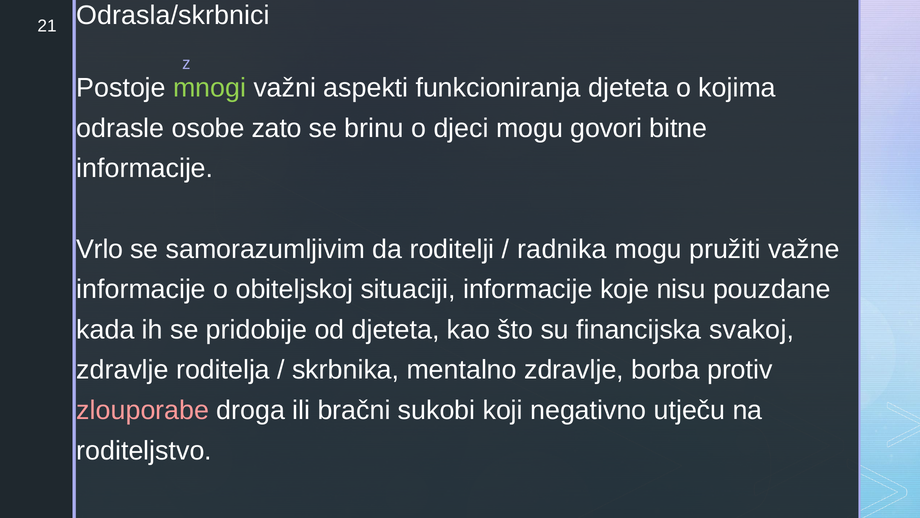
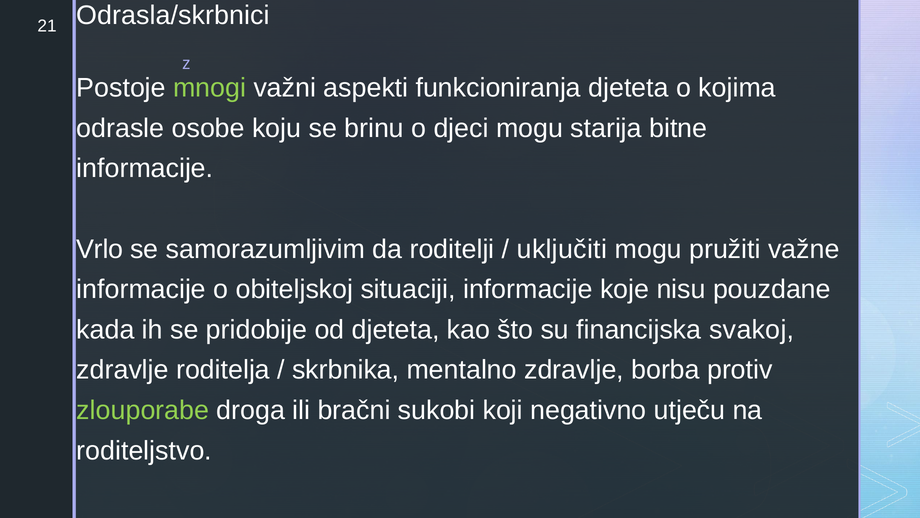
zato: zato -> koju
govori: govori -> starija
radnika: radnika -> uključiti
zlouporabe colour: pink -> light green
